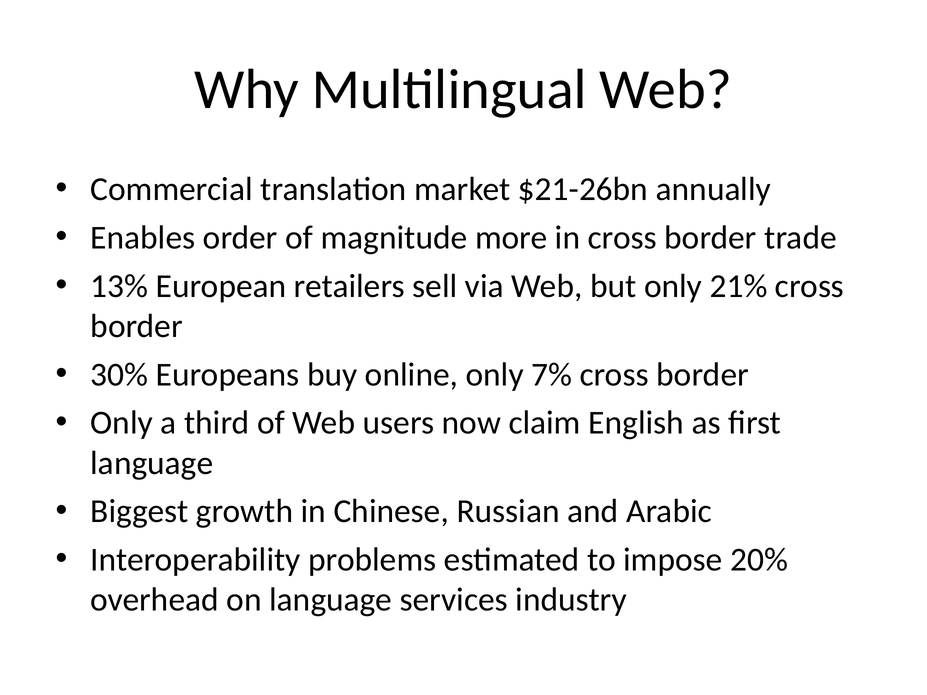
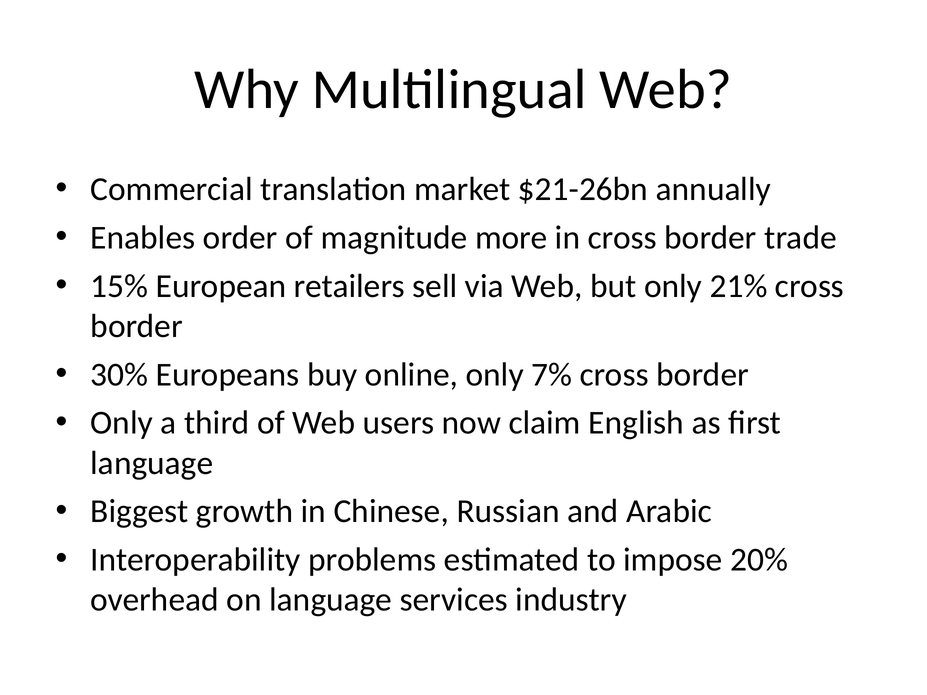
13%: 13% -> 15%
